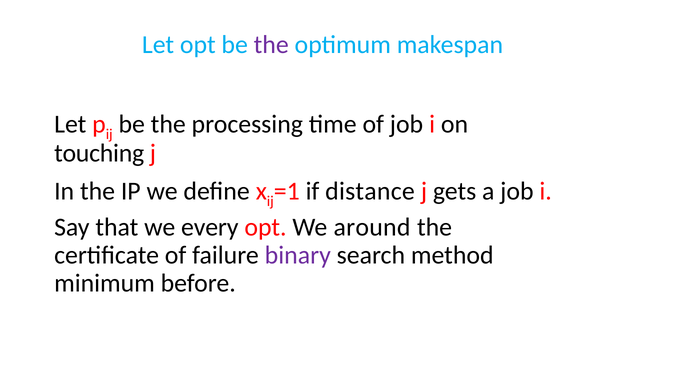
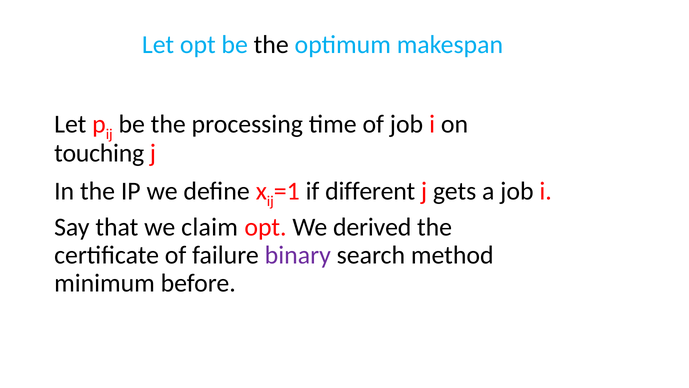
the at (271, 45) colour: purple -> black
distance: distance -> different
every: every -> claim
around: around -> derived
